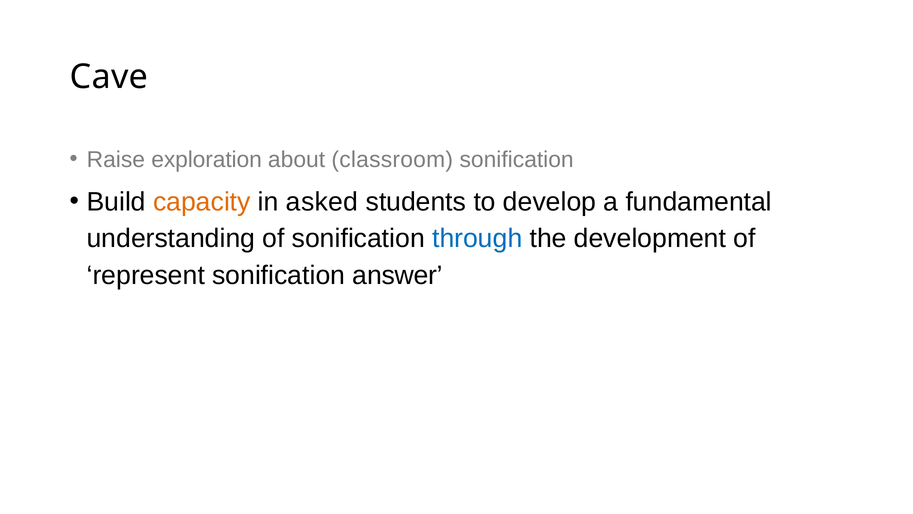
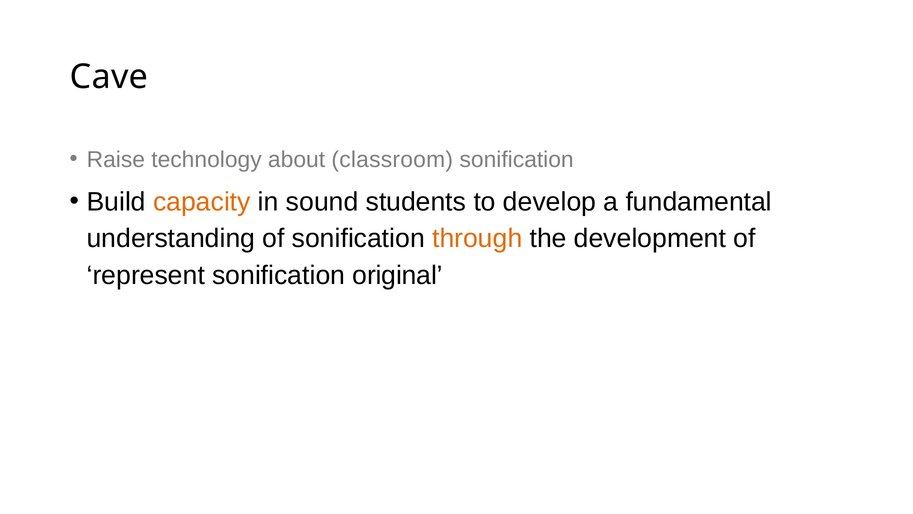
exploration: exploration -> technology
asked: asked -> sound
through colour: blue -> orange
answer: answer -> original
